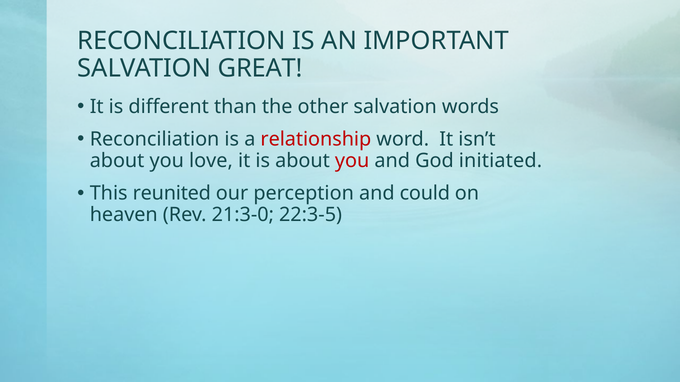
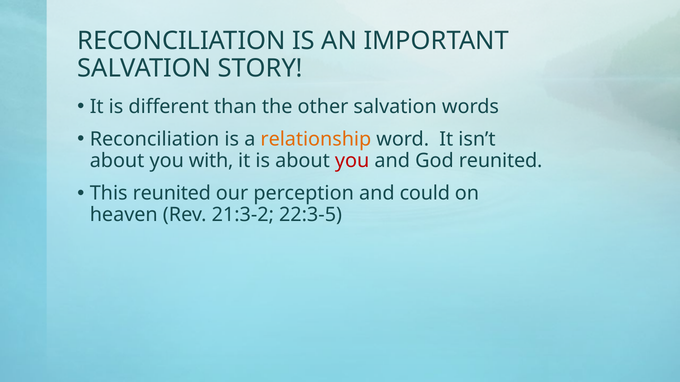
GREAT: GREAT -> STORY
relationship colour: red -> orange
love: love -> with
God initiated: initiated -> reunited
21:3-0: 21:3-0 -> 21:3-2
